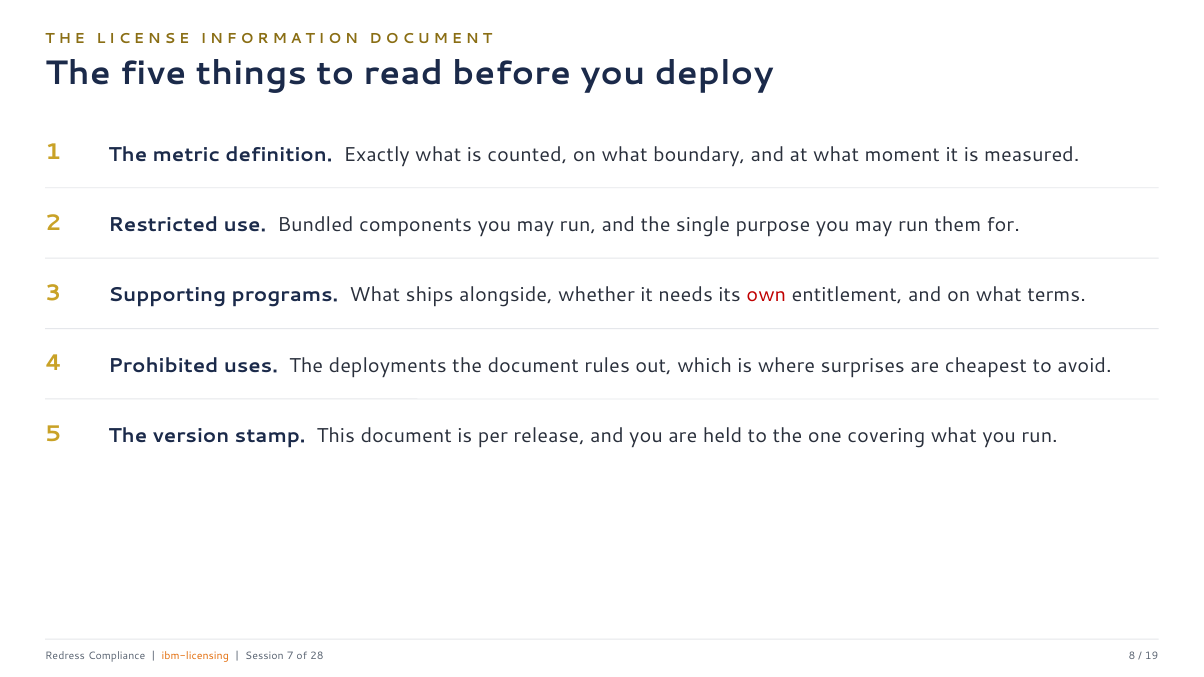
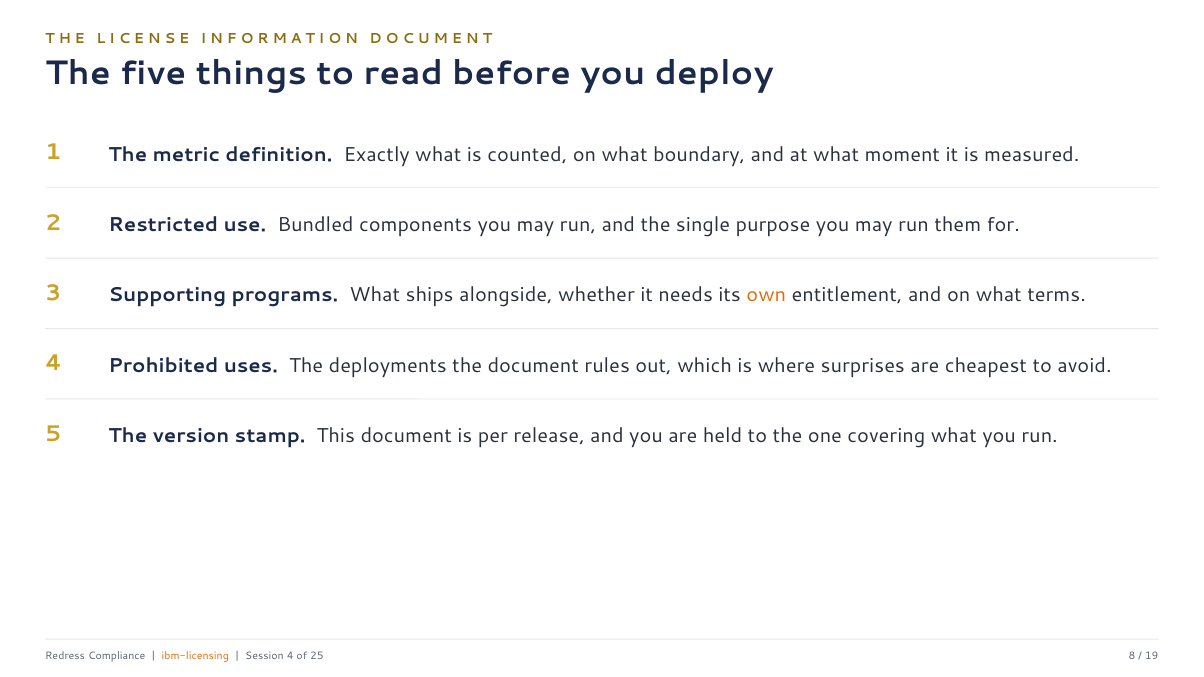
own colour: red -> orange
Session 7: 7 -> 4
28: 28 -> 25
